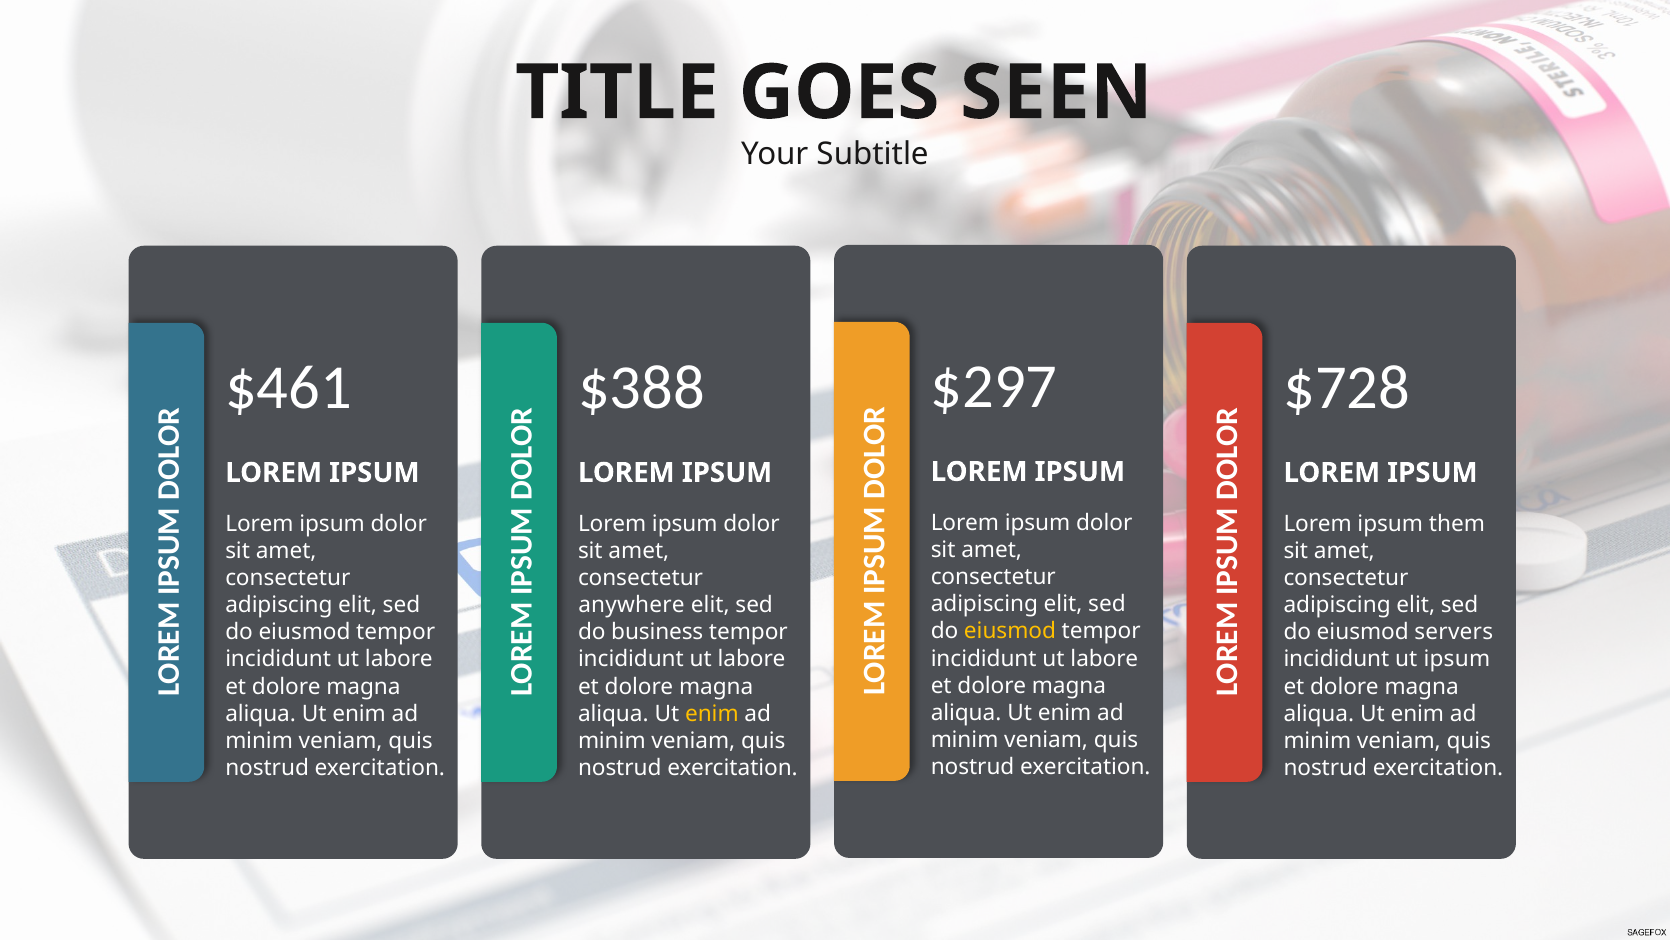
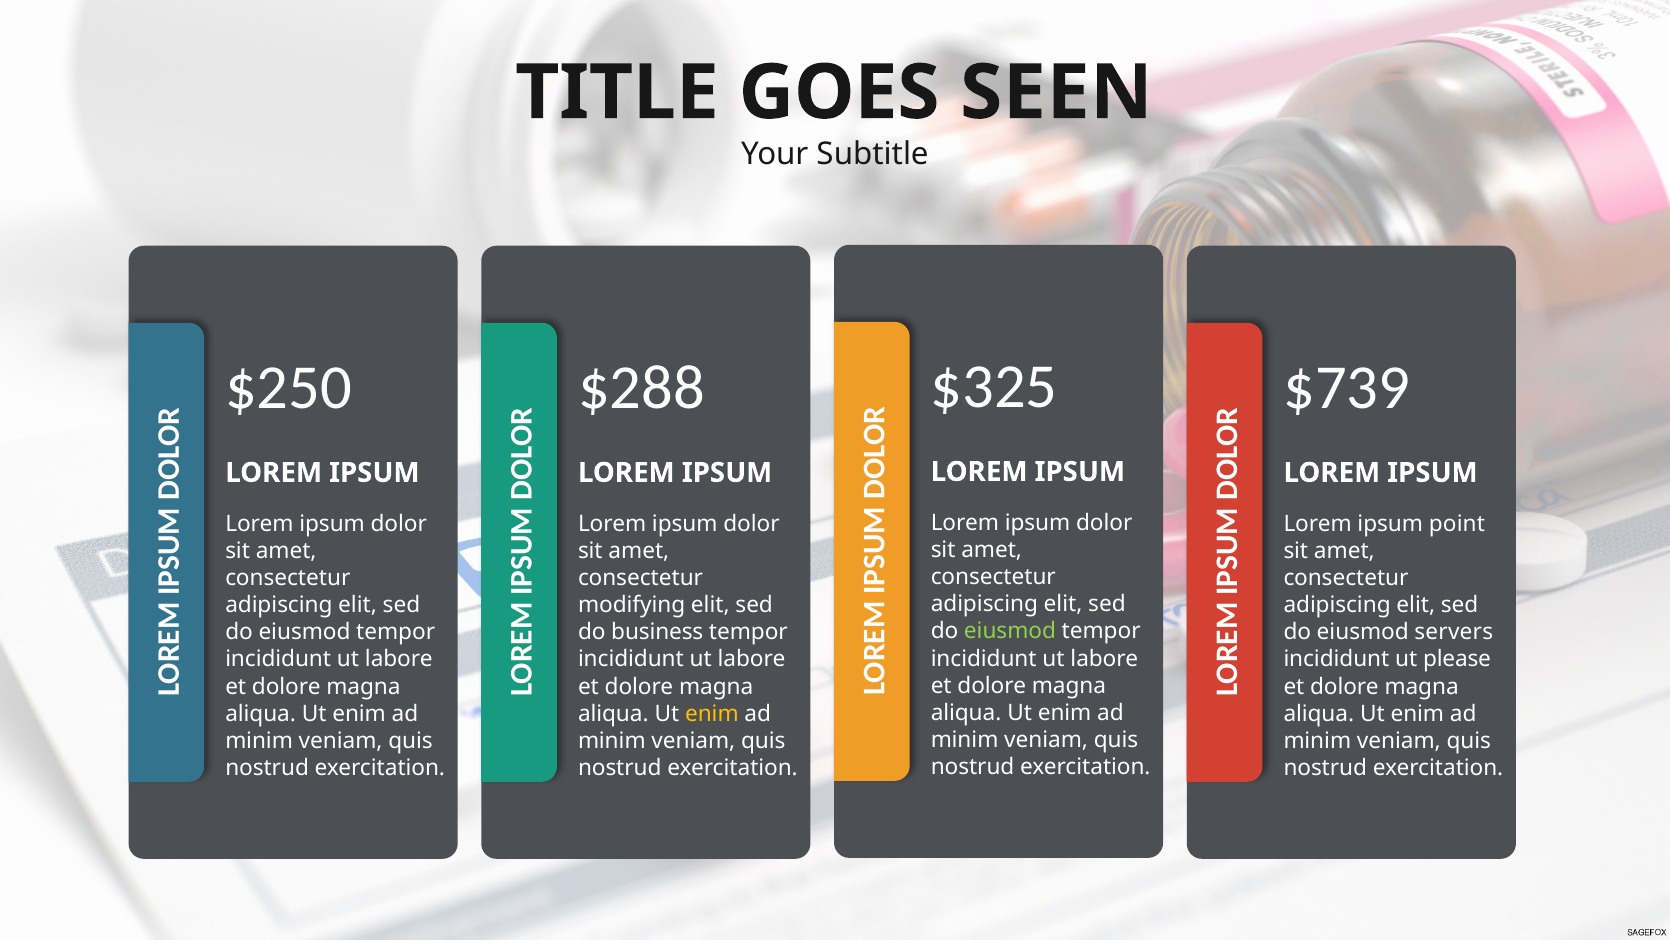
$297: $297 -> $325
$461: $461 -> $250
$388: $388 -> $288
$728: $728 -> $739
them: them -> point
anywhere: anywhere -> modifying
eiusmod at (1010, 631) colour: yellow -> light green
ut ipsum: ipsum -> please
